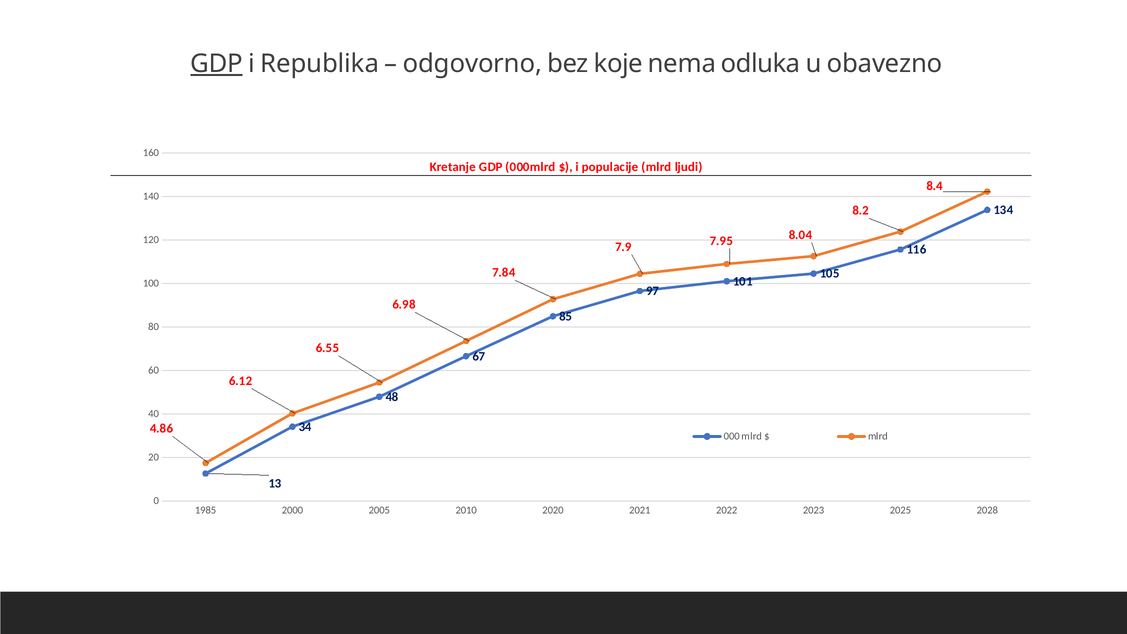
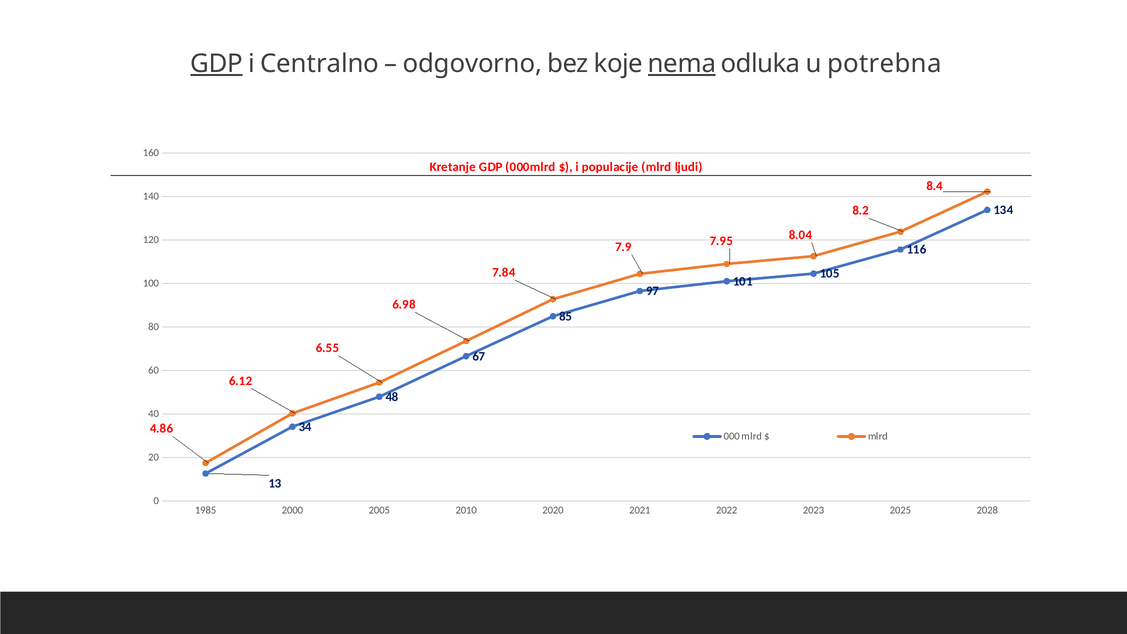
Republika: Republika -> Centralno
nema underline: none -> present
obavezno: obavezno -> potrebna
